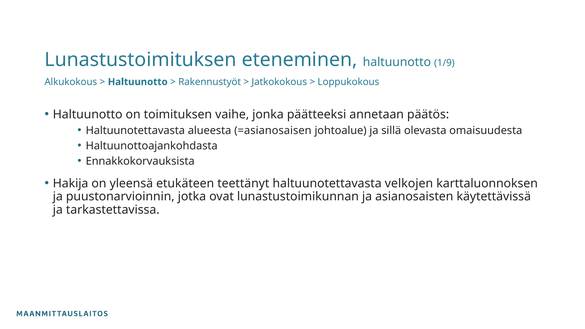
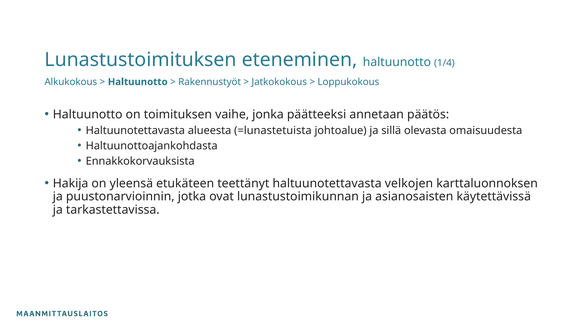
1/9: 1/9 -> 1/4
=asianosaisen: =asianosaisen -> =lunastetuista
